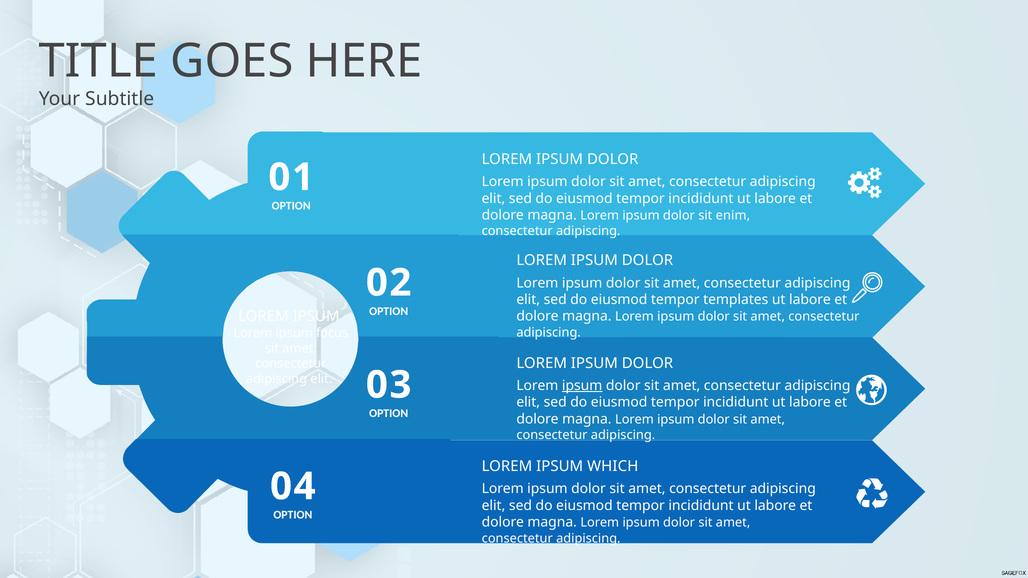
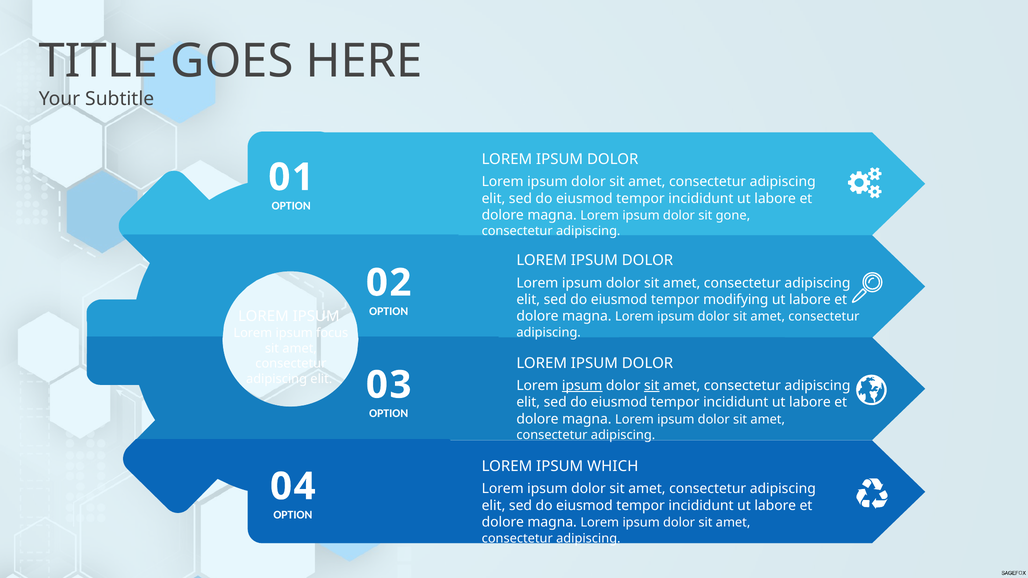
enim: enim -> gone
templates: templates -> modifying
sit at (652, 386) underline: none -> present
